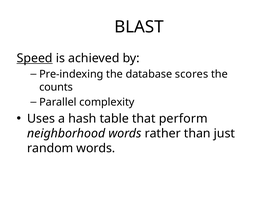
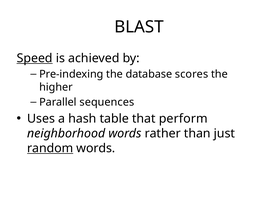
counts: counts -> higher
complexity: complexity -> sequences
random underline: none -> present
